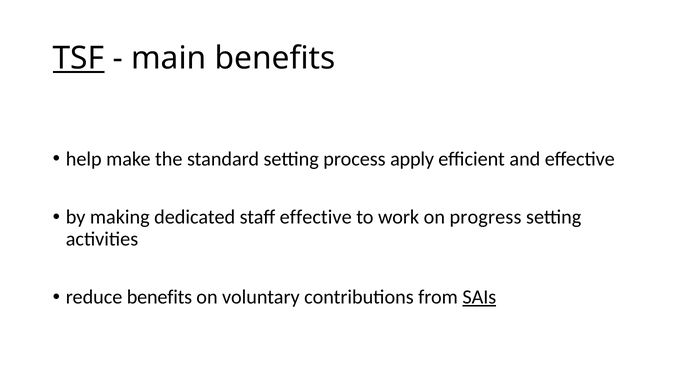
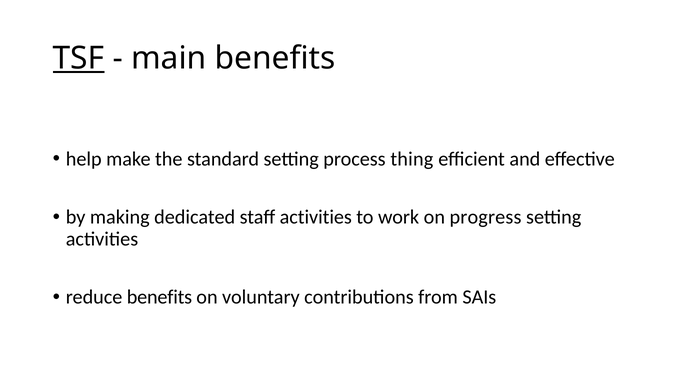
apply: apply -> thing
staff effective: effective -> activities
SAIs underline: present -> none
